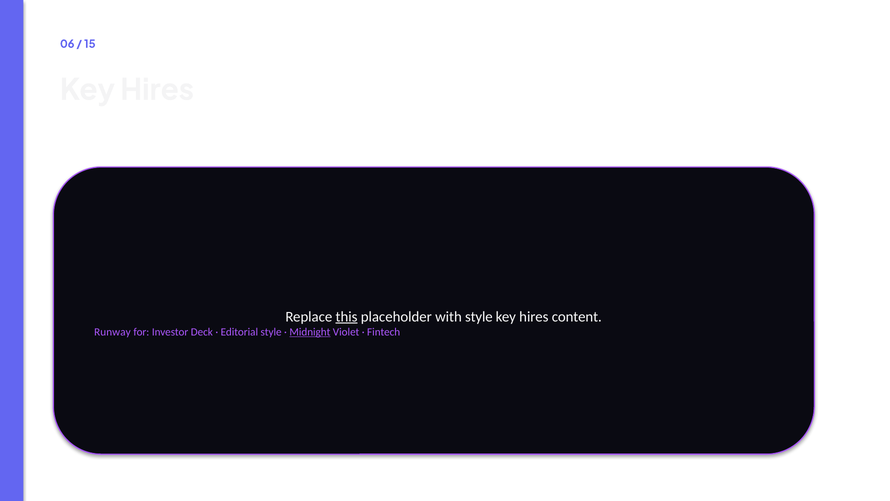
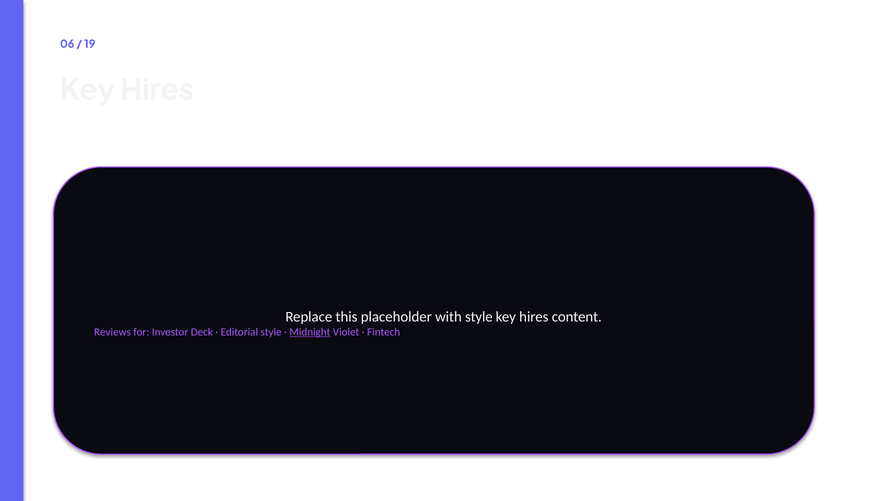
15: 15 -> 19
this underline: present -> none
Runway: Runway -> Reviews
